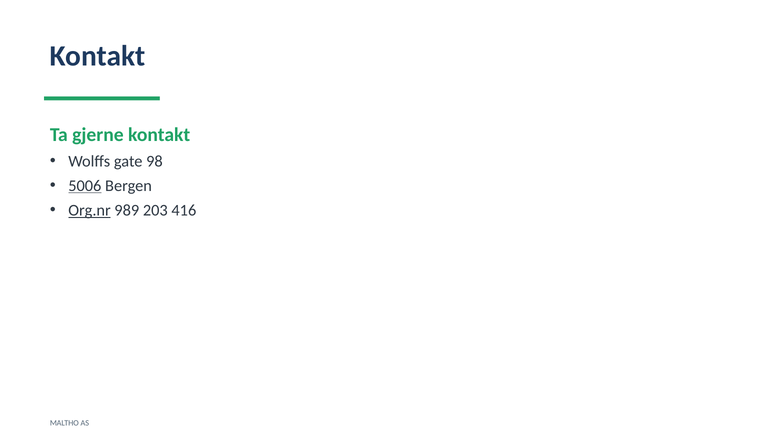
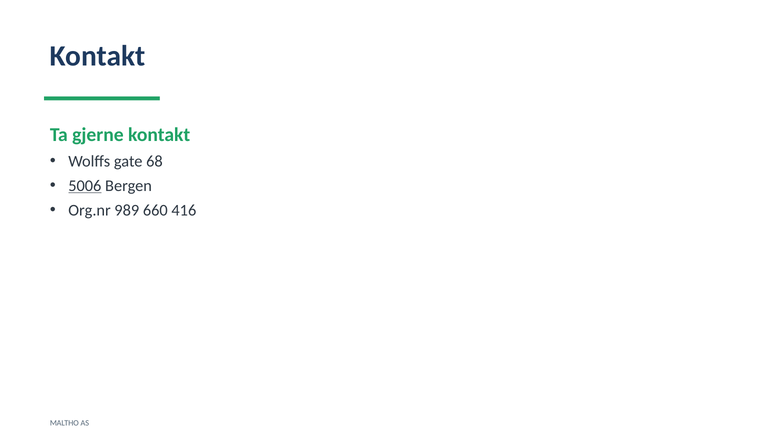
98: 98 -> 68
Org.nr underline: present -> none
203: 203 -> 660
